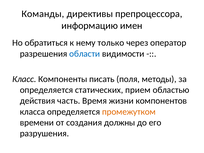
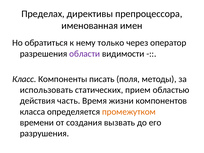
Команды: Команды -> Пределах
информацию: информацию -> именованная
области colour: blue -> purple
определяется at (47, 90): определяется -> использовать
должны: должны -> вызвать
